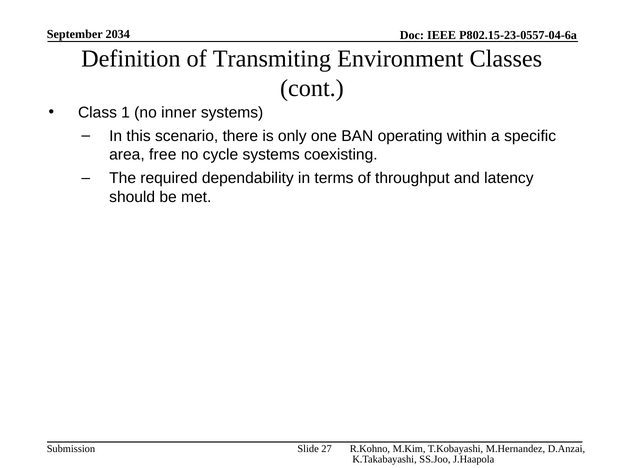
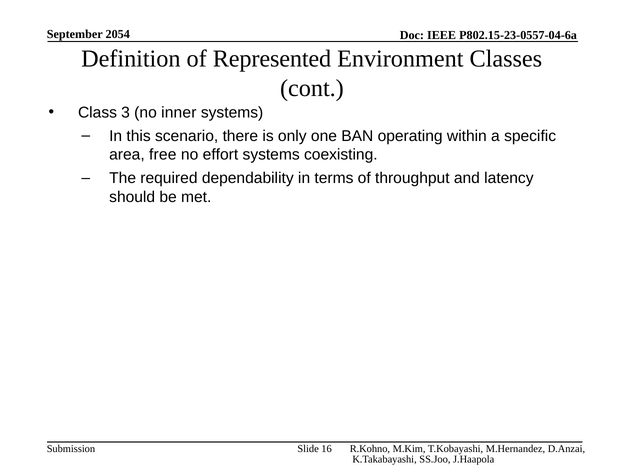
2034: 2034 -> 2054
Transmiting: Transmiting -> Represented
1: 1 -> 3
cycle: cycle -> effort
27: 27 -> 16
